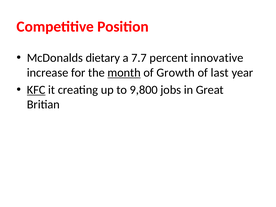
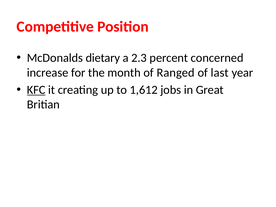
7.7: 7.7 -> 2.3
innovative: innovative -> concerned
month underline: present -> none
Growth: Growth -> Ranged
9,800: 9,800 -> 1,612
